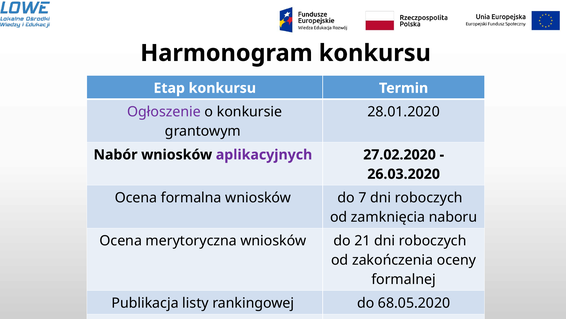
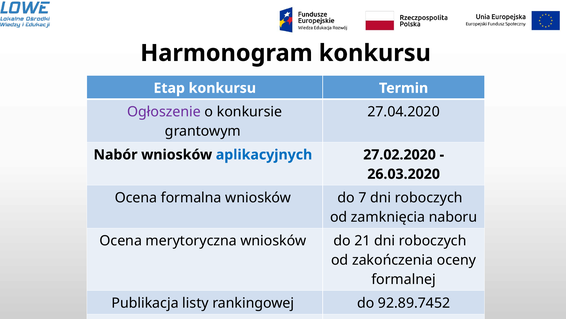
28.01.2020: 28.01.2020 -> 27.04.2020
aplikacyjnych colour: purple -> blue
68.05.2020: 68.05.2020 -> 92.89.7452
